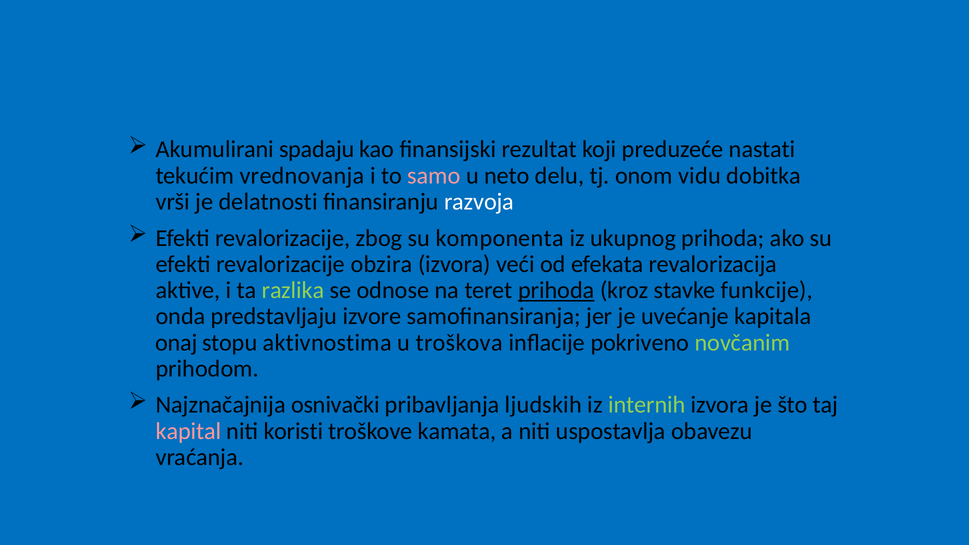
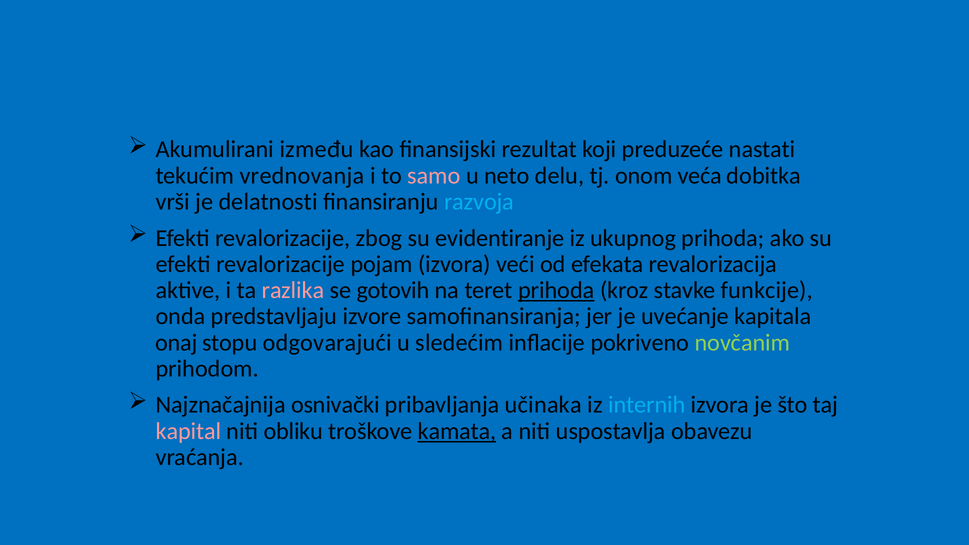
spadaju: spadaju -> između
vidu: vidu -> veća
razvoja colour: white -> light blue
komponenta: komponenta -> evidentiranje
obzira: obzira -> pojam
razlika colour: light green -> pink
odnose: odnose -> gotovih
aktivnostima: aktivnostima -> odgovarajući
troškova: troškova -> sledećim
ljudskih: ljudskih -> učinaka
internih colour: light green -> light blue
koristi: koristi -> obliku
kamata underline: none -> present
